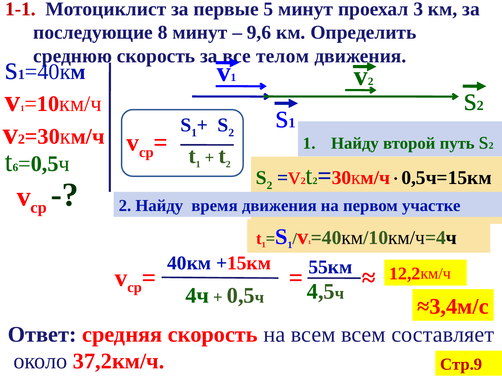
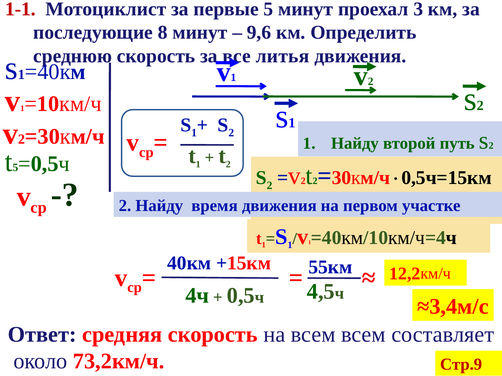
телом: телом -> литья
6 at (15, 168): 6 -> 5
37,2км/ч: 37,2км/ч -> 73,2км/ч
